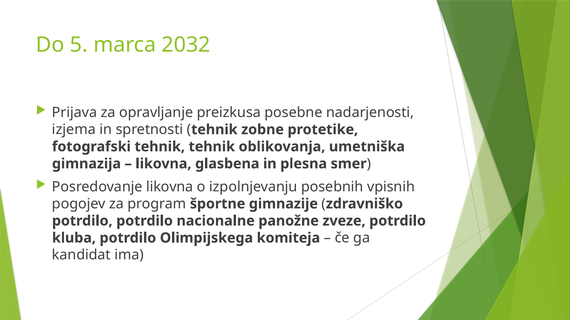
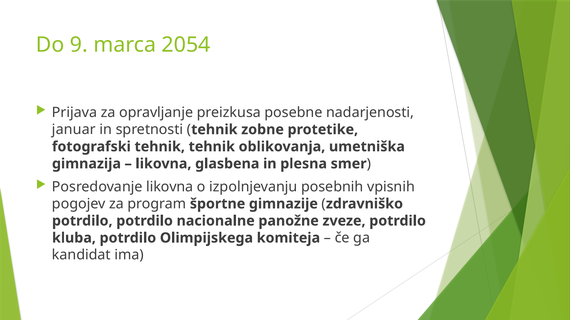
5: 5 -> 9
2032: 2032 -> 2054
izjema: izjema -> januar
